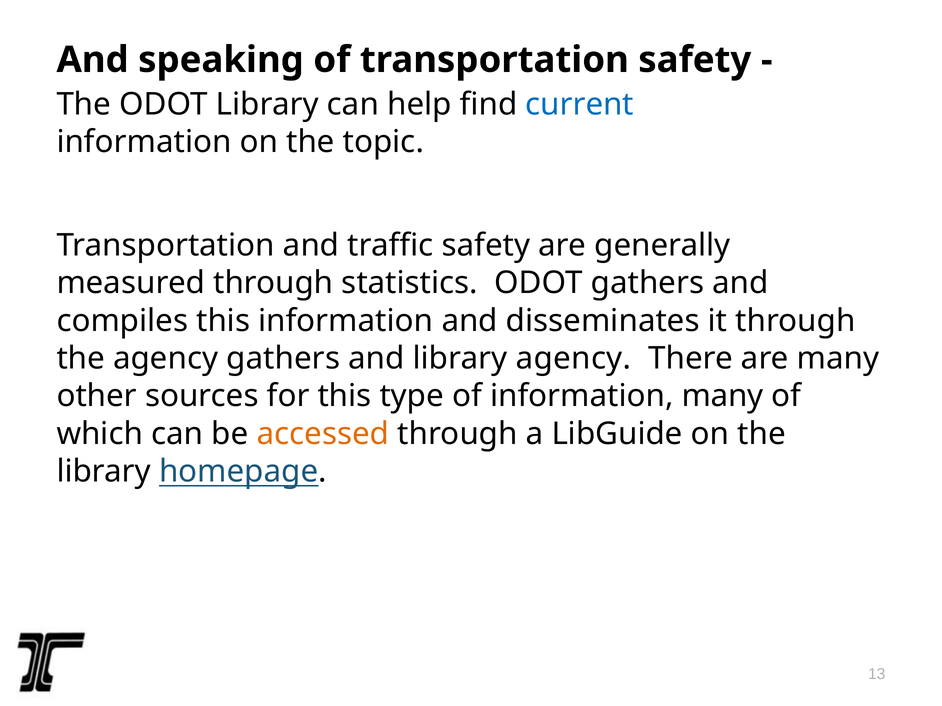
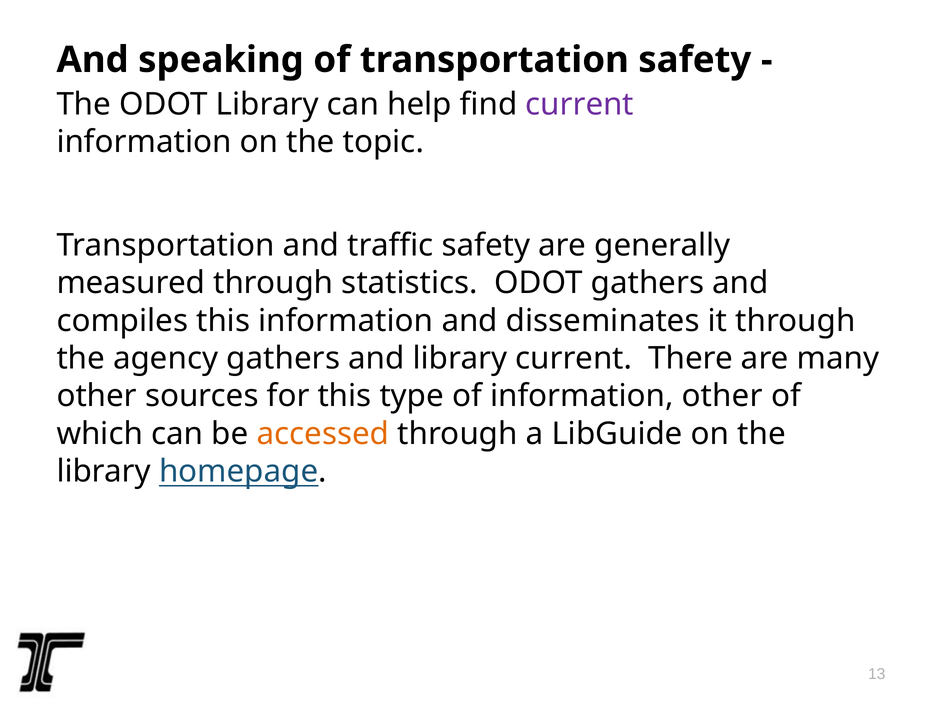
current at (580, 104) colour: blue -> purple
library agency: agency -> current
information many: many -> other
